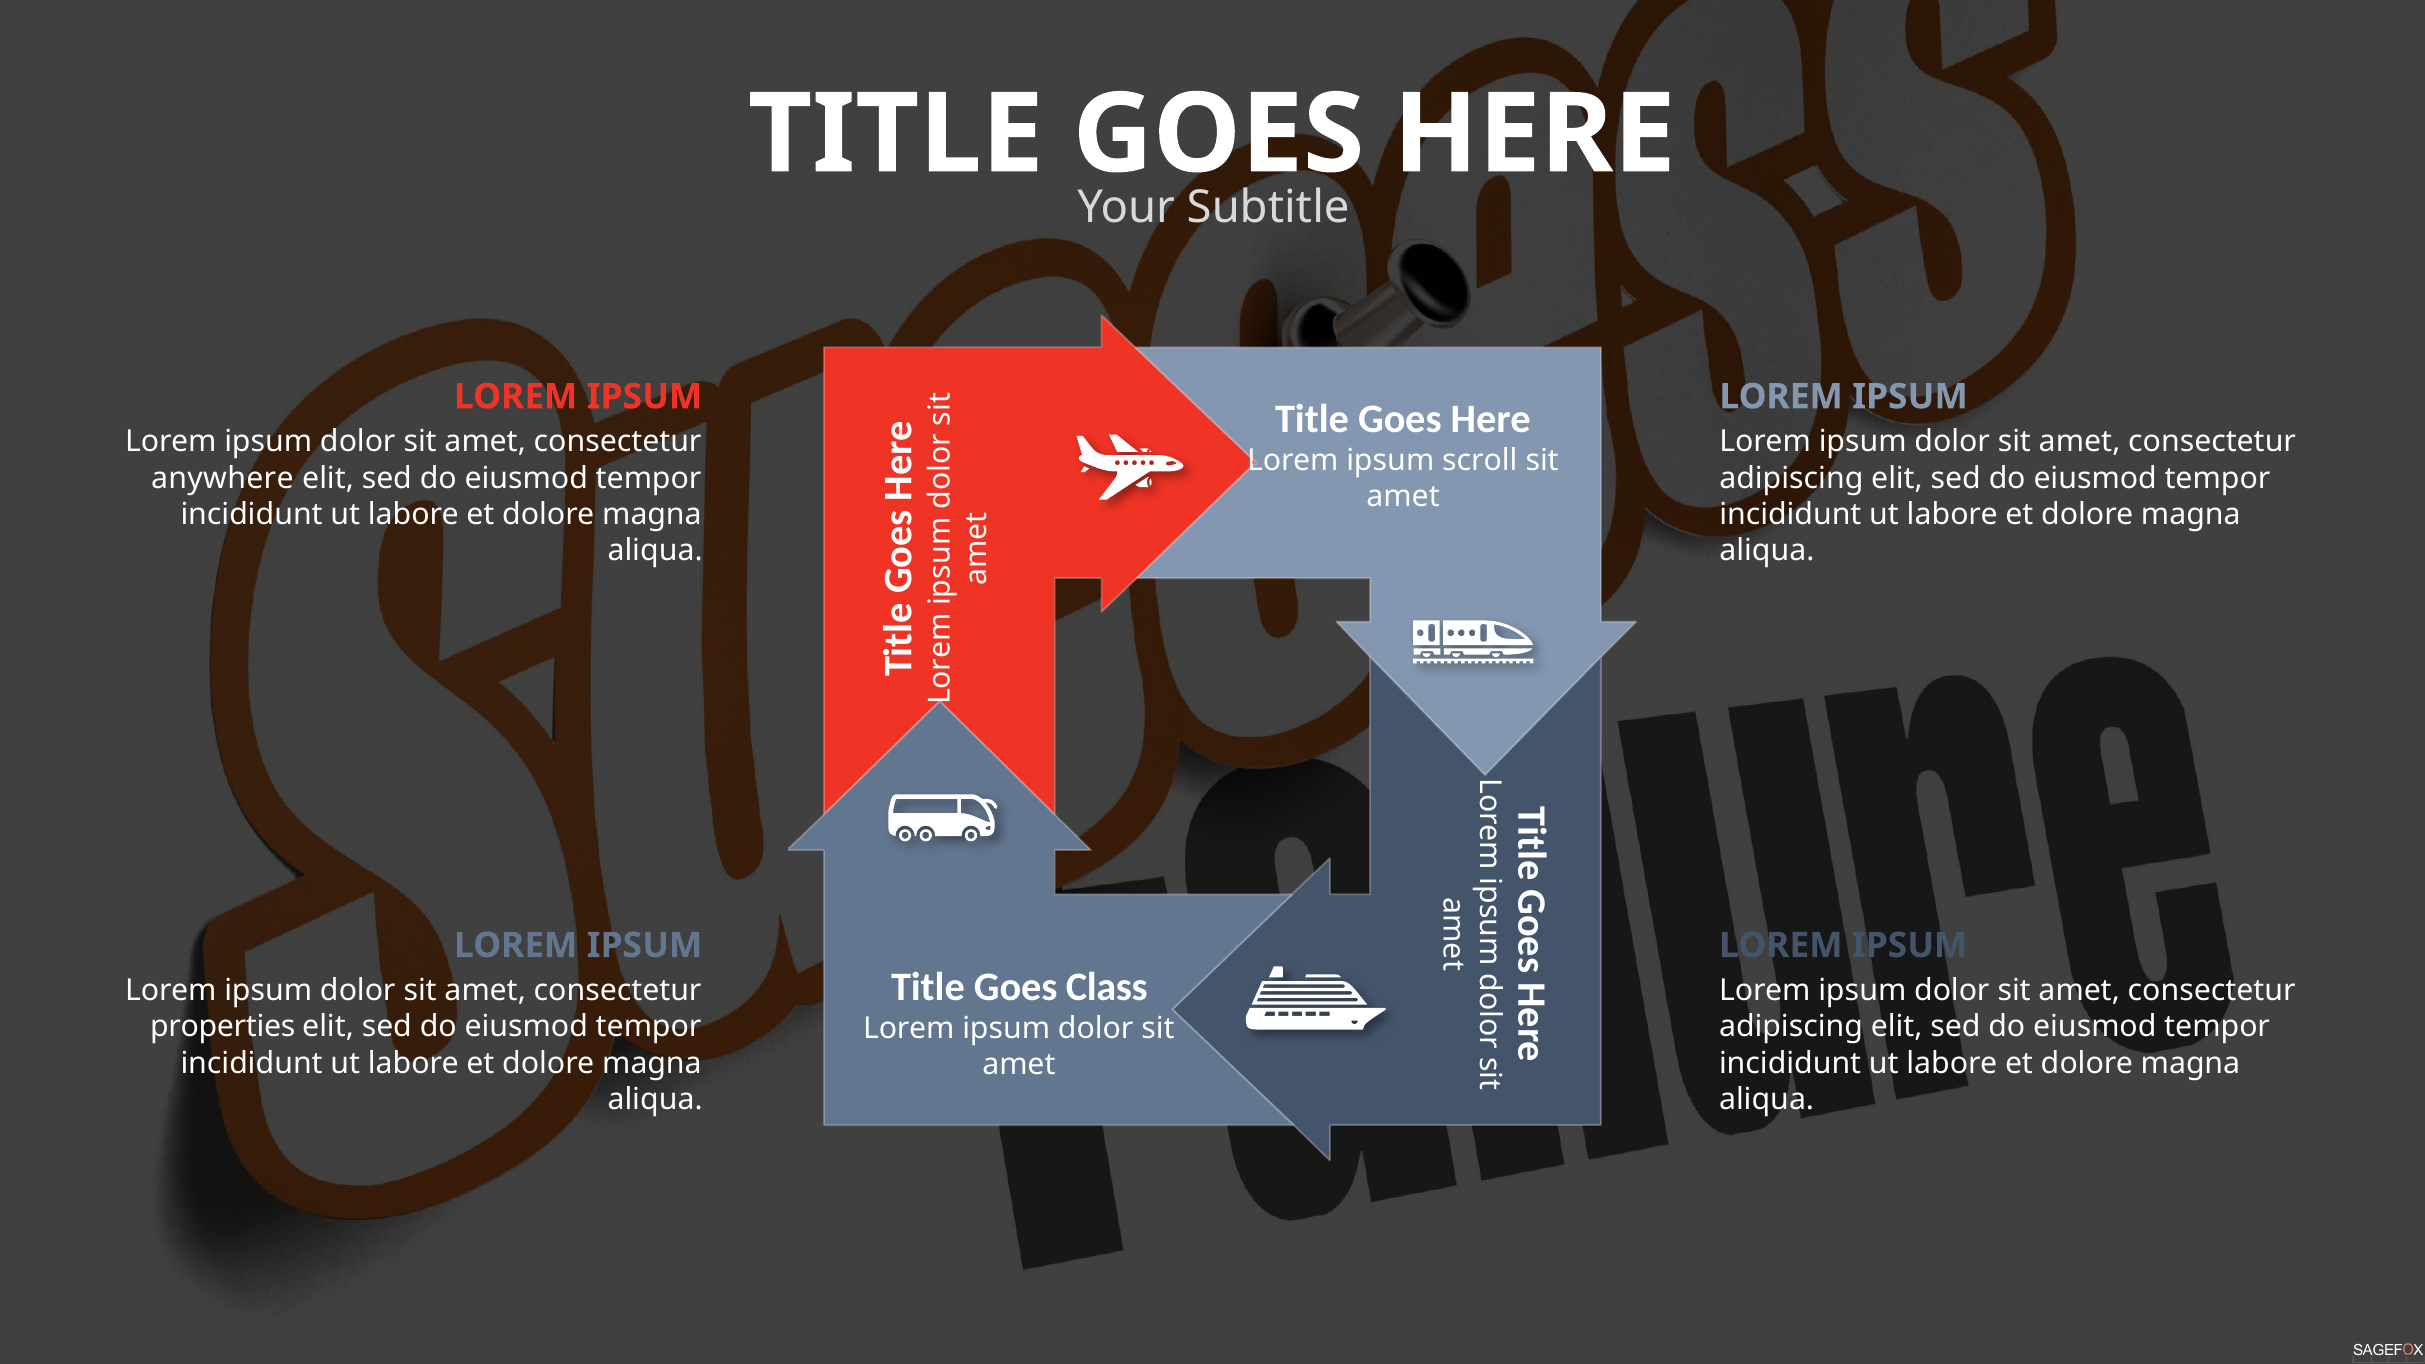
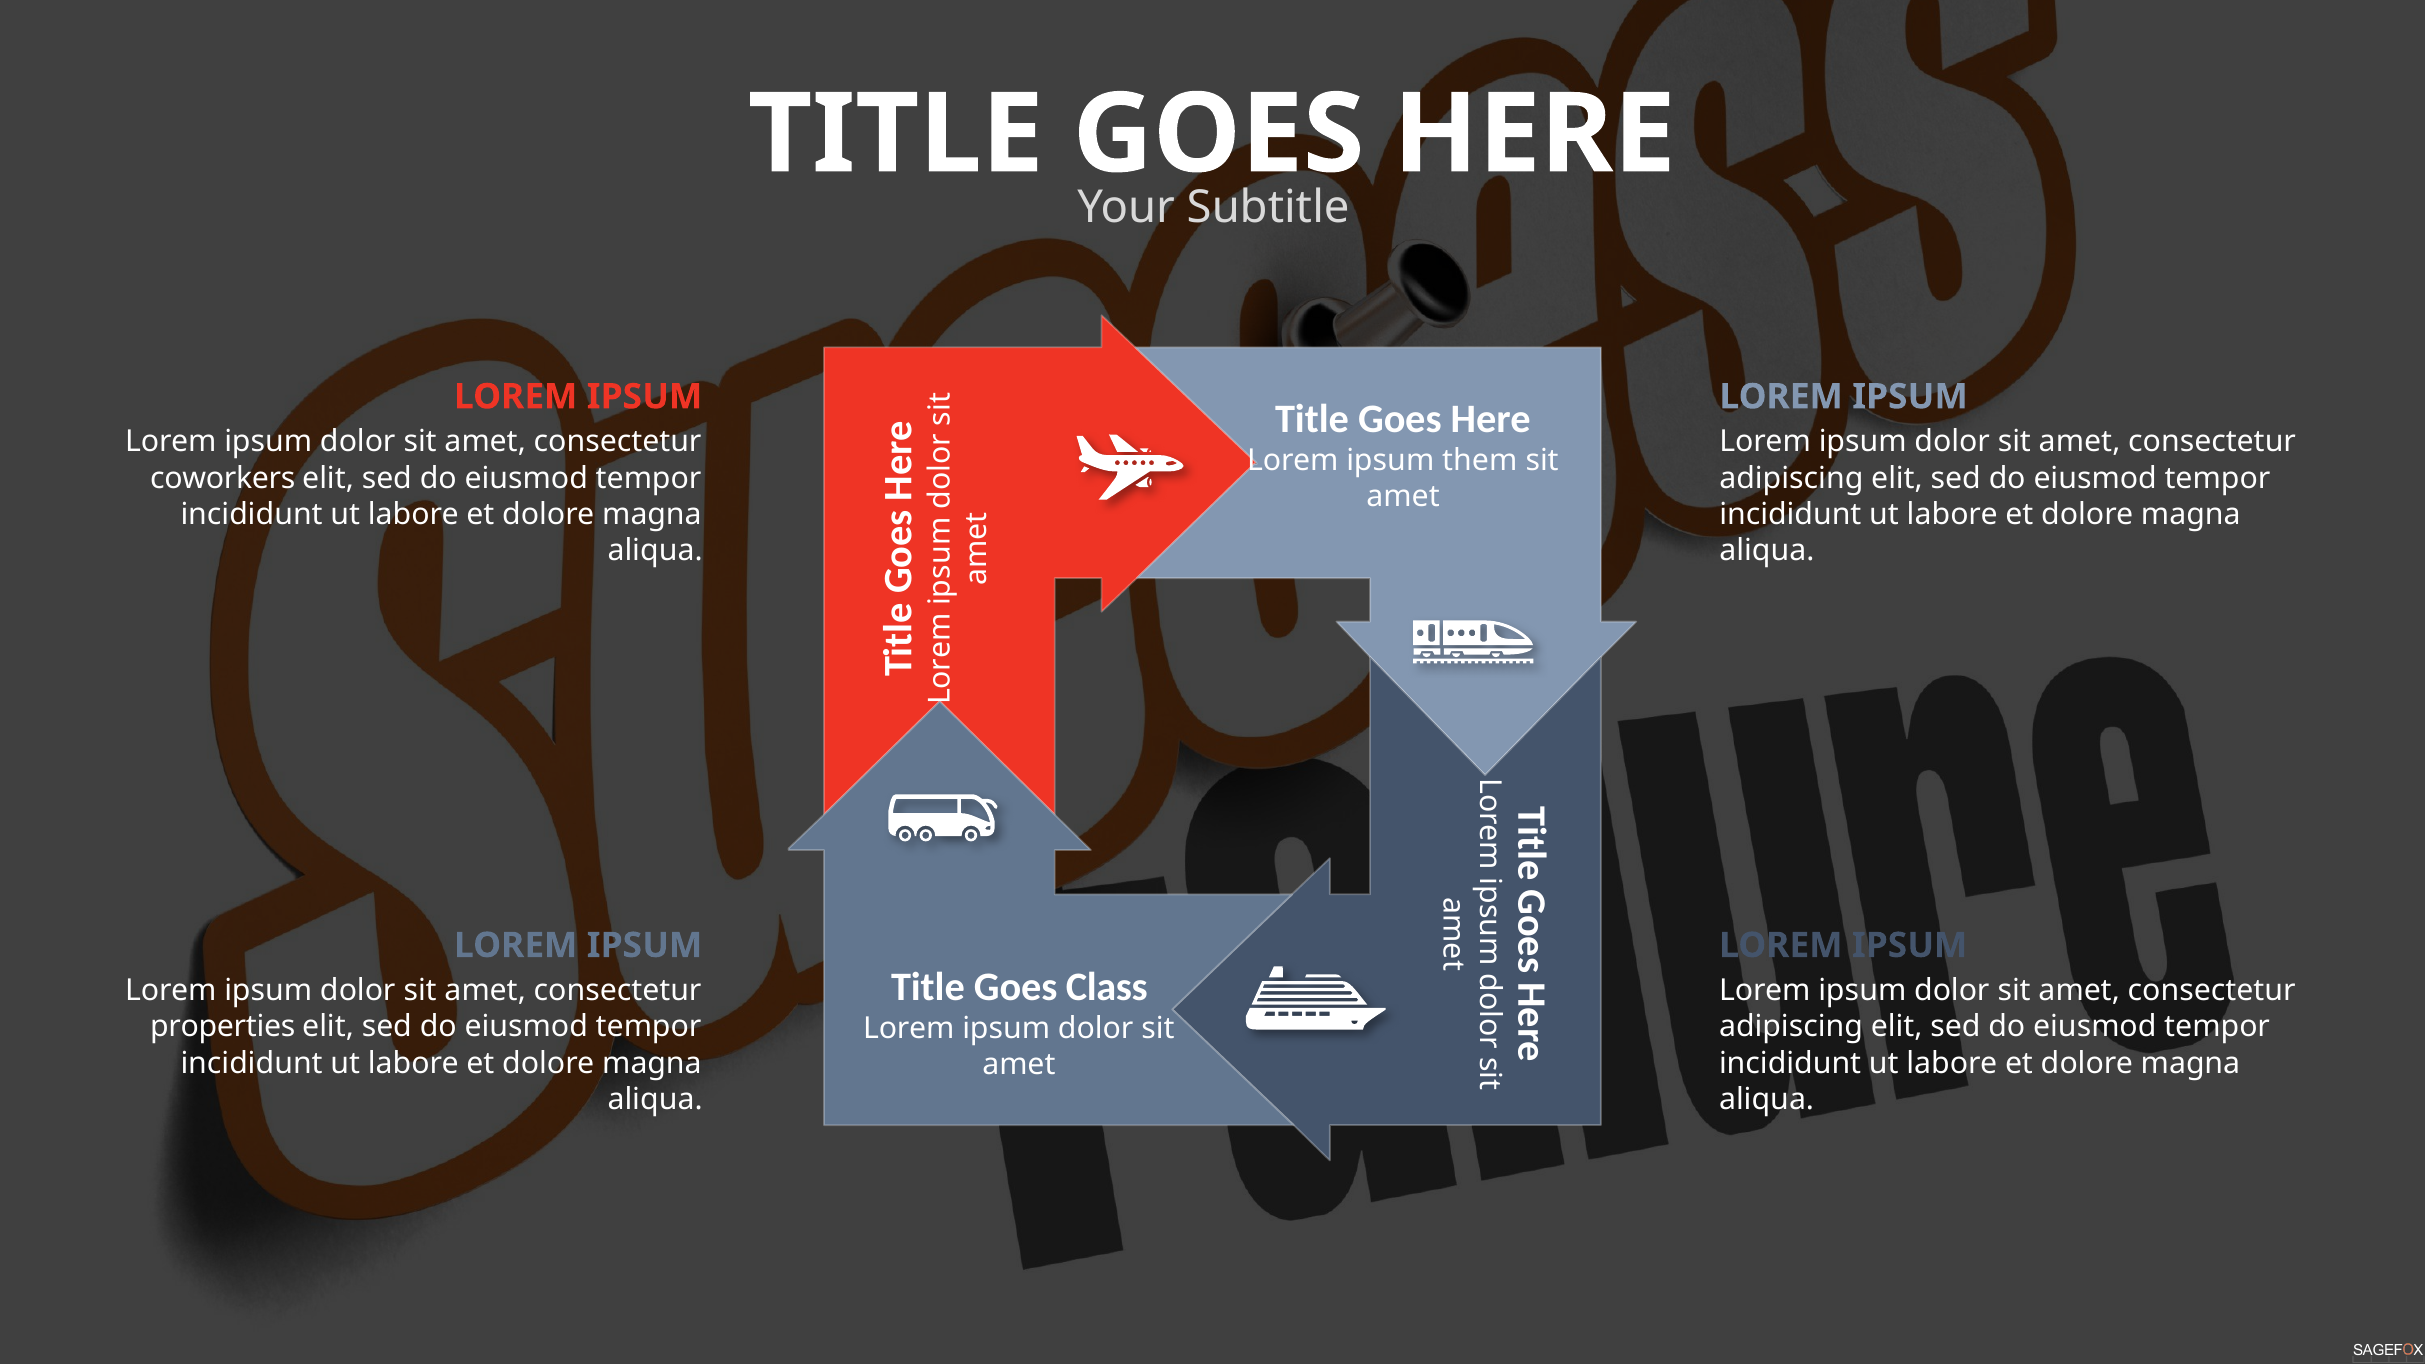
scroll: scroll -> them
anywhere: anywhere -> coworkers
